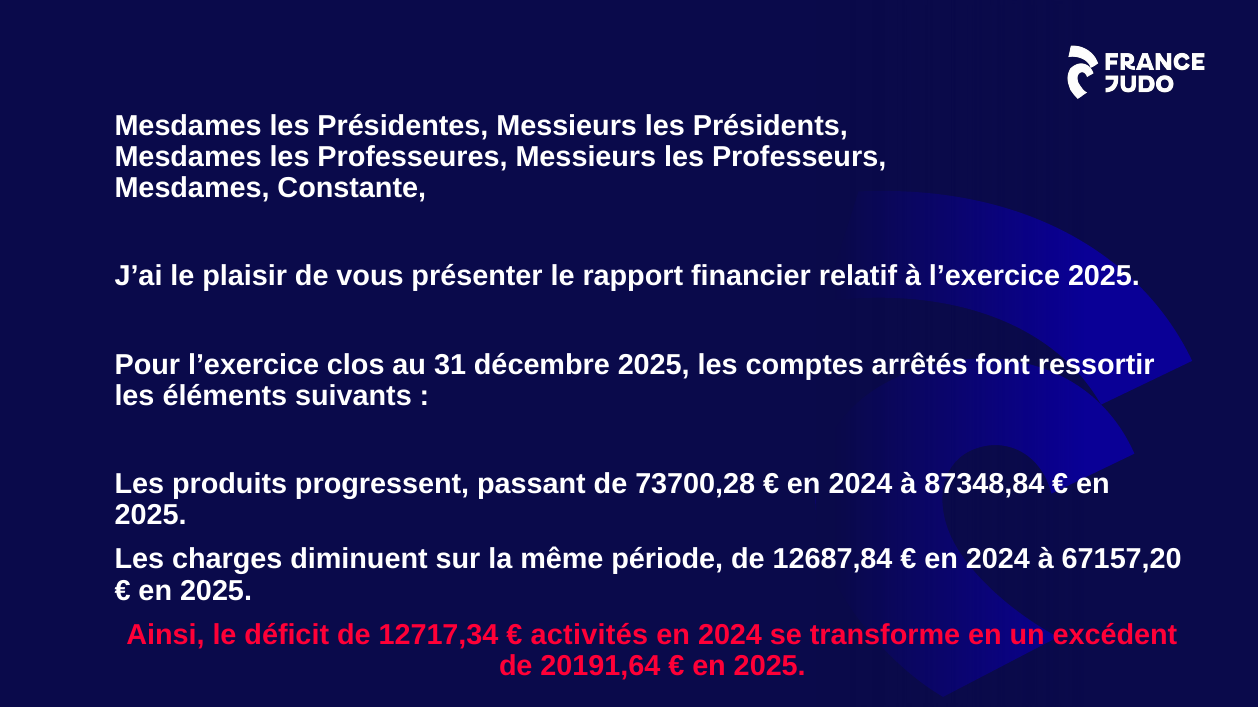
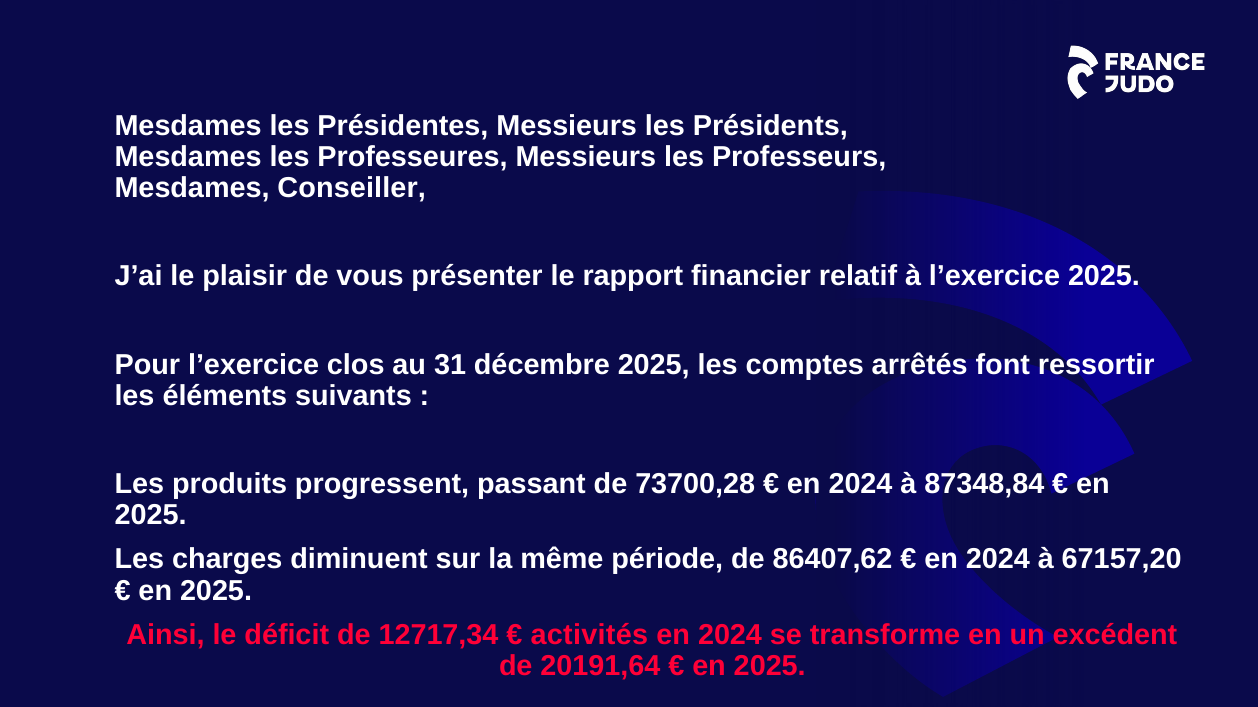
Constante: Constante -> Conseiller
12687,84: 12687,84 -> 86407,62
